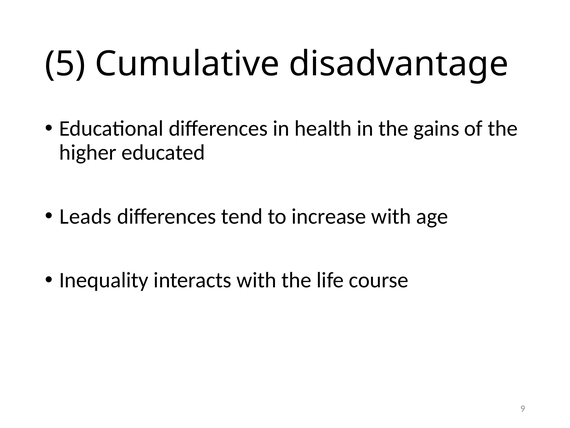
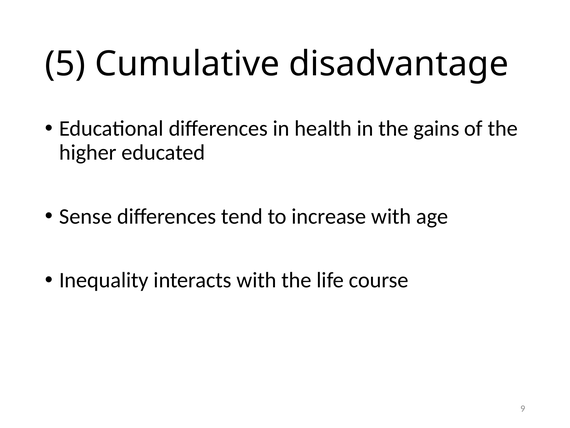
Leads: Leads -> Sense
